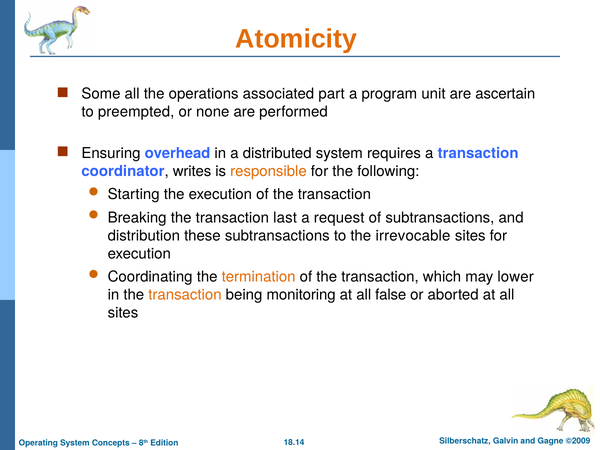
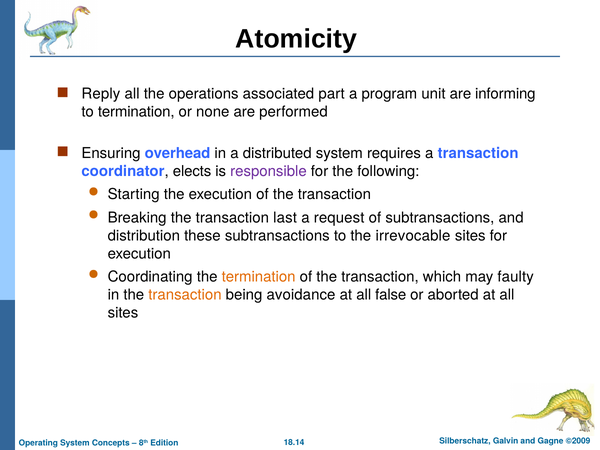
Atomicity colour: orange -> black
Some: Some -> Reply
ascertain: ascertain -> informing
to preempted: preempted -> termination
writes: writes -> elects
responsible colour: orange -> purple
lower: lower -> faulty
monitoring: monitoring -> avoidance
